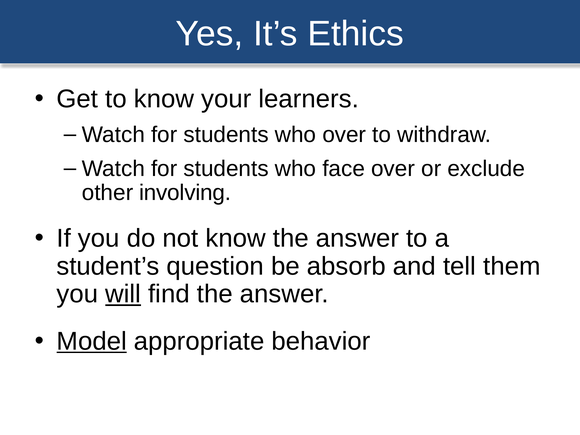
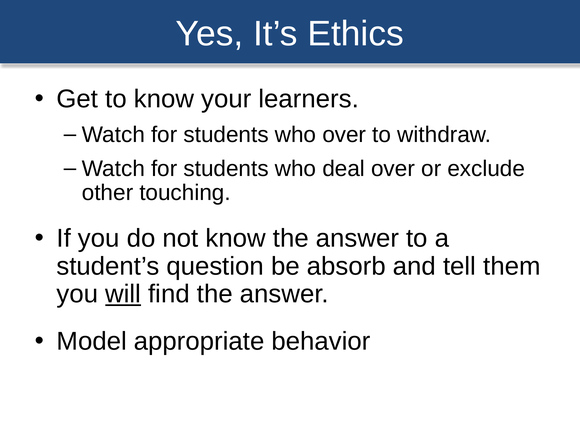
face: face -> deal
involving: involving -> touching
Model underline: present -> none
